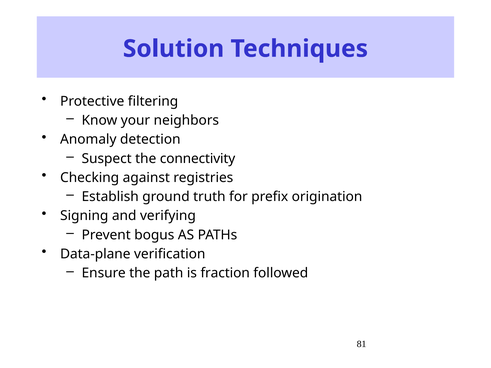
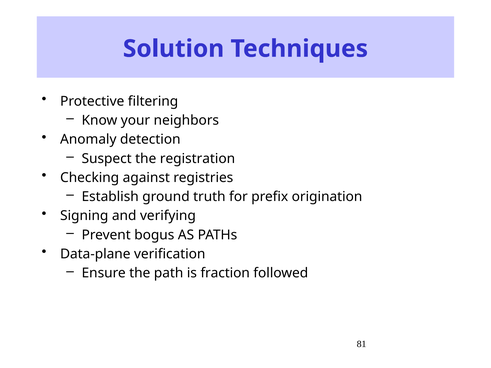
connectivity: connectivity -> registration
